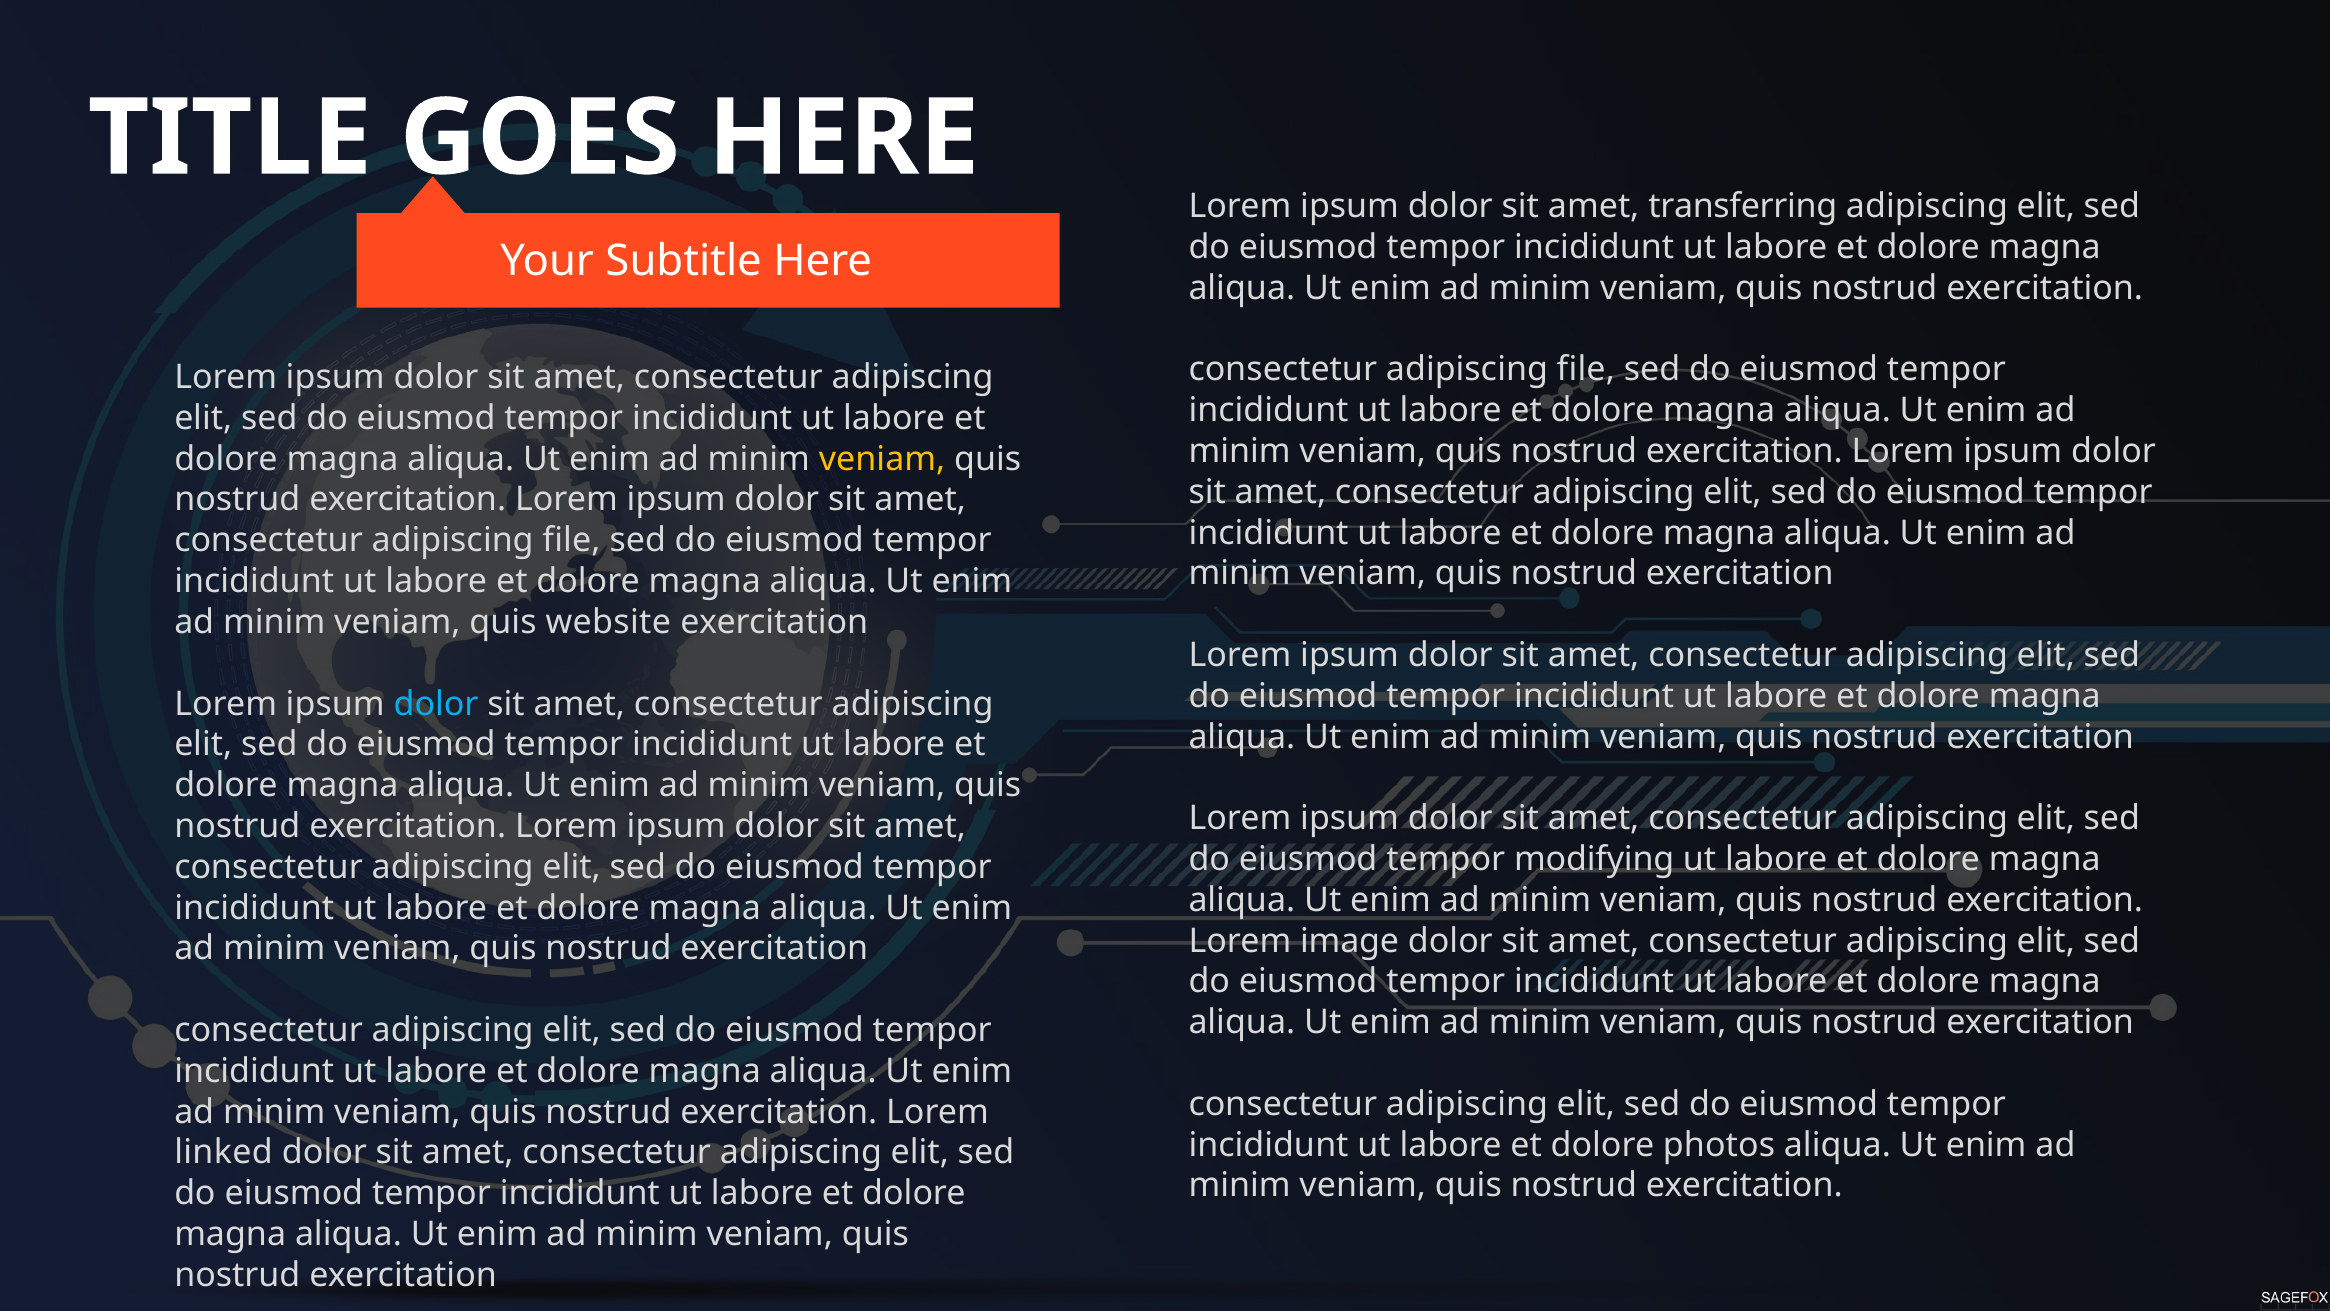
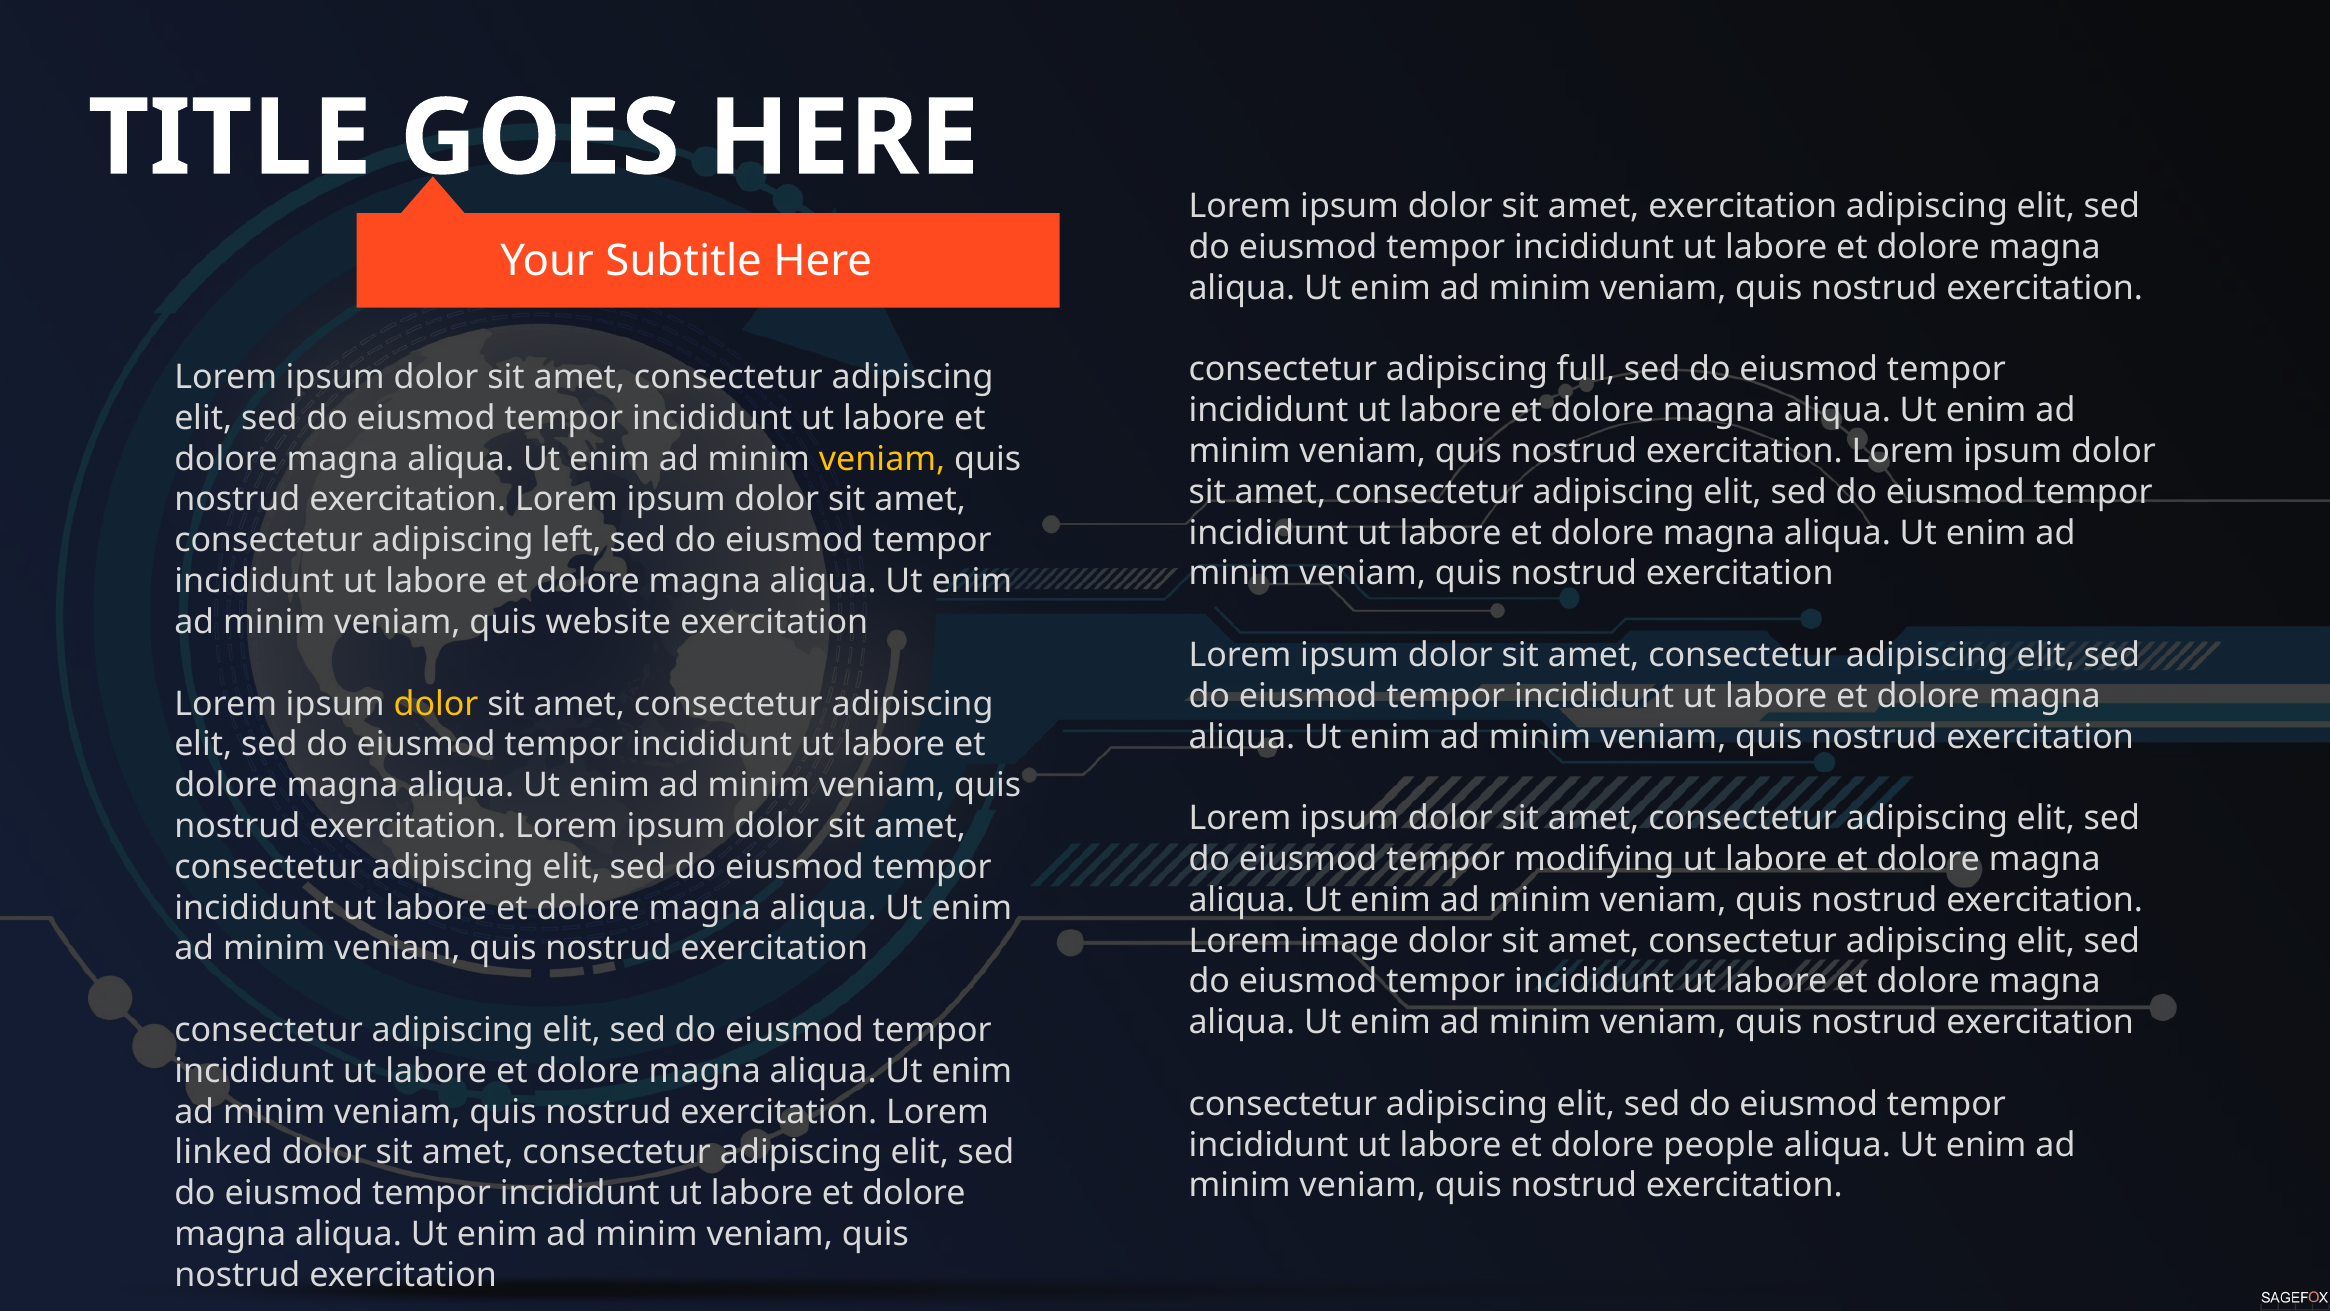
amet transferring: transferring -> exercitation
file at (1586, 369): file -> full
file at (572, 540): file -> left
dolor at (436, 704) colour: light blue -> yellow
photos: photos -> people
